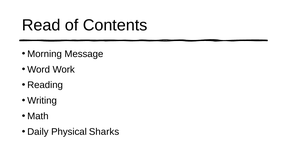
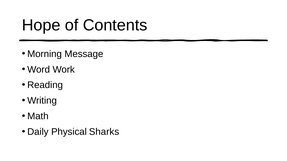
Read: Read -> Hope
